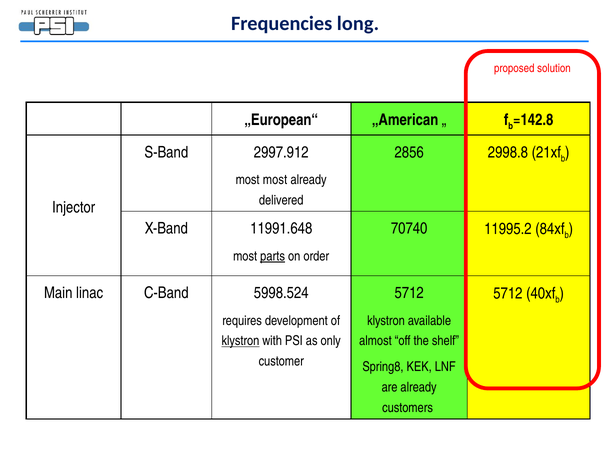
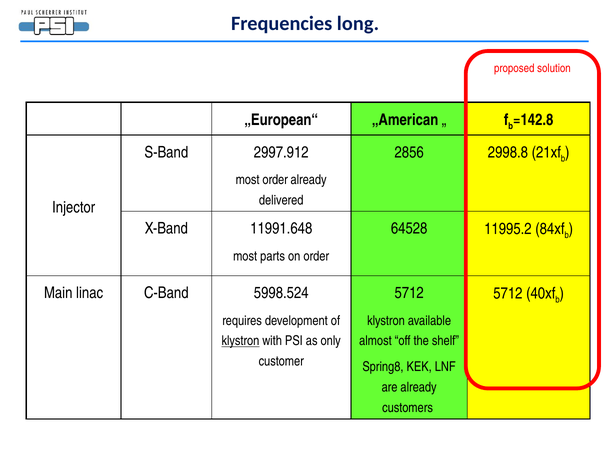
most most: most -> order
70740: 70740 -> 64528
parts underline: present -> none
